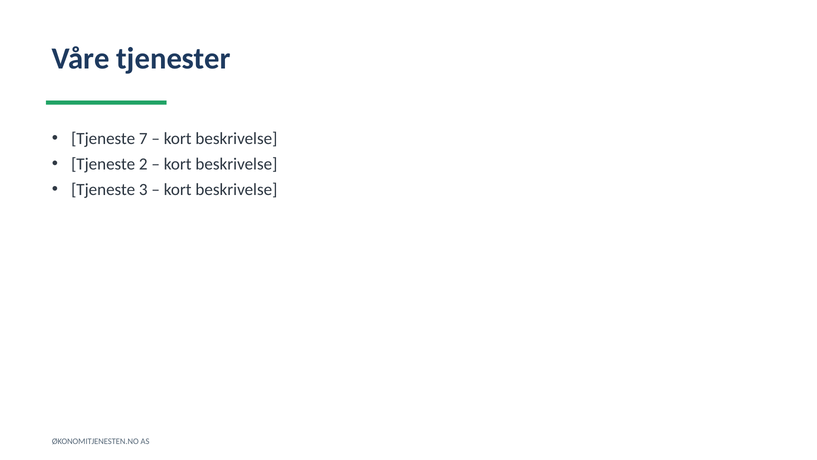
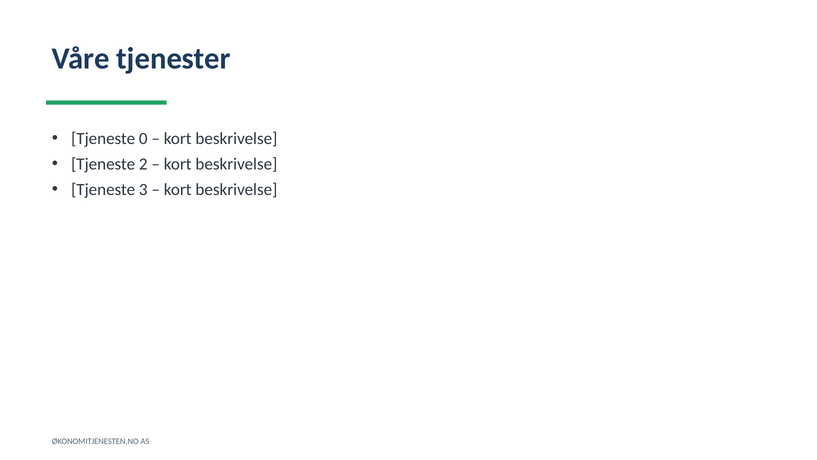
7: 7 -> 0
